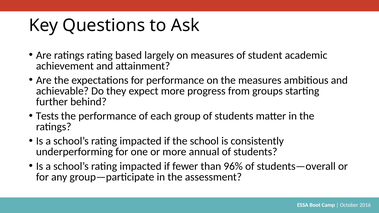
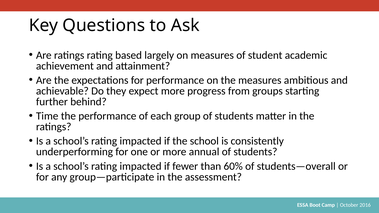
Tests: Tests -> Time
96%: 96% -> 60%
